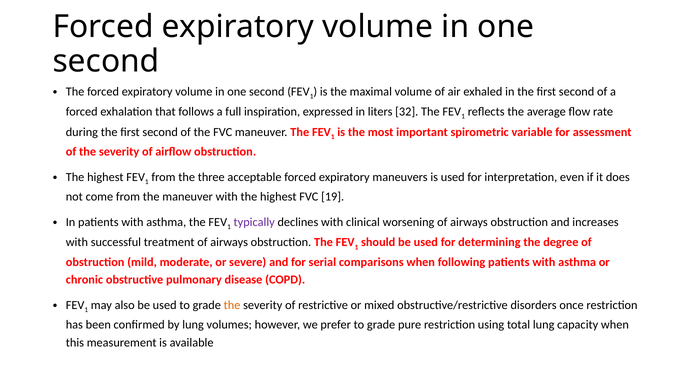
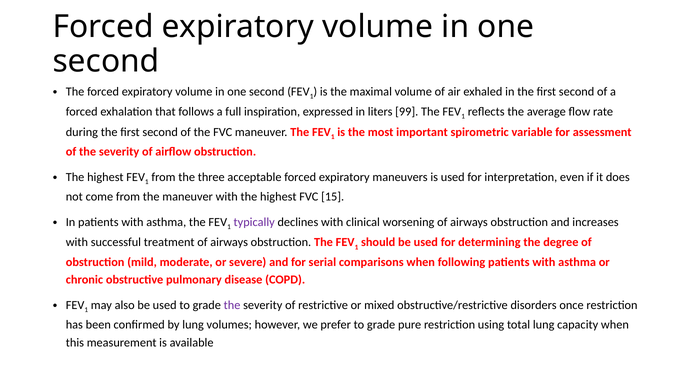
32: 32 -> 99
19: 19 -> 15
the at (232, 305) colour: orange -> purple
